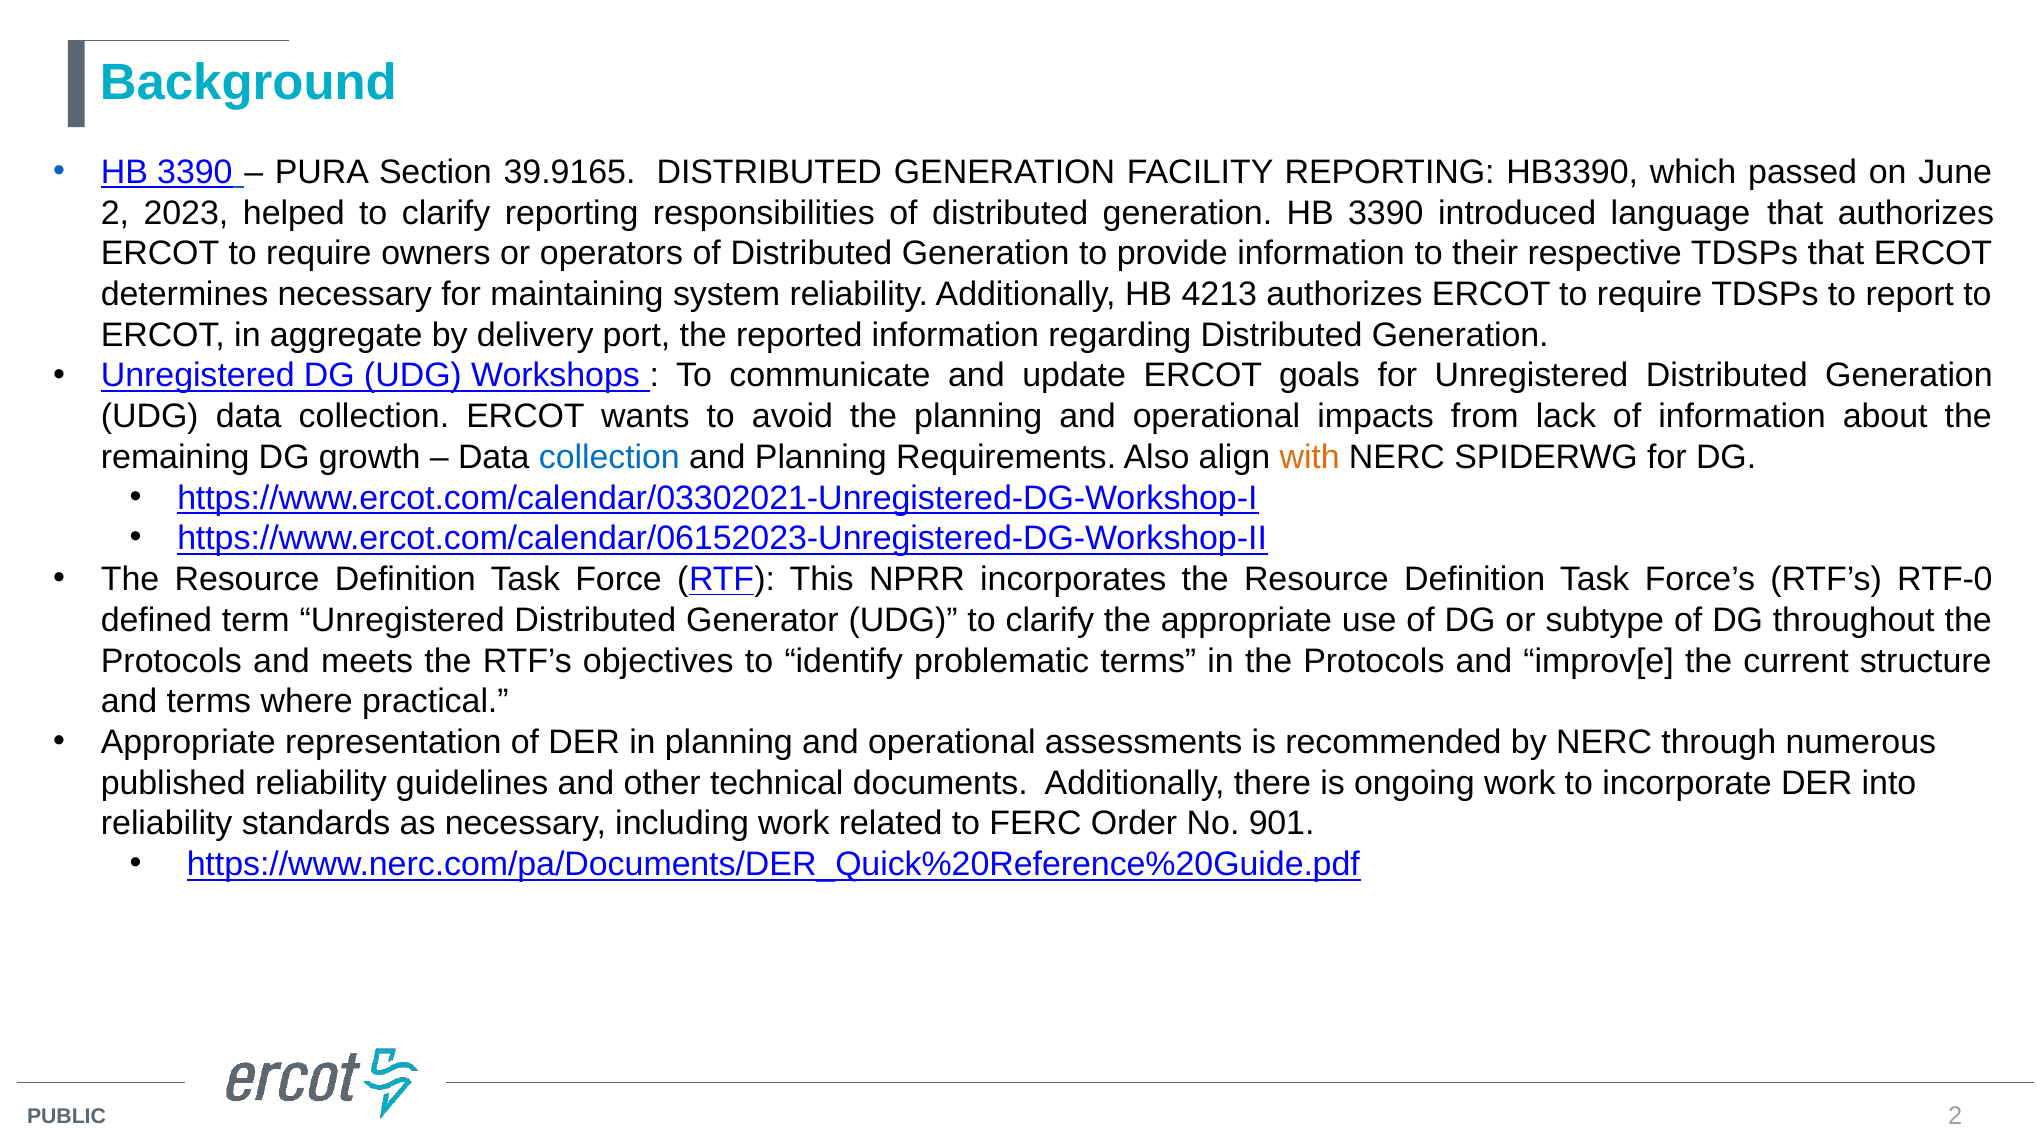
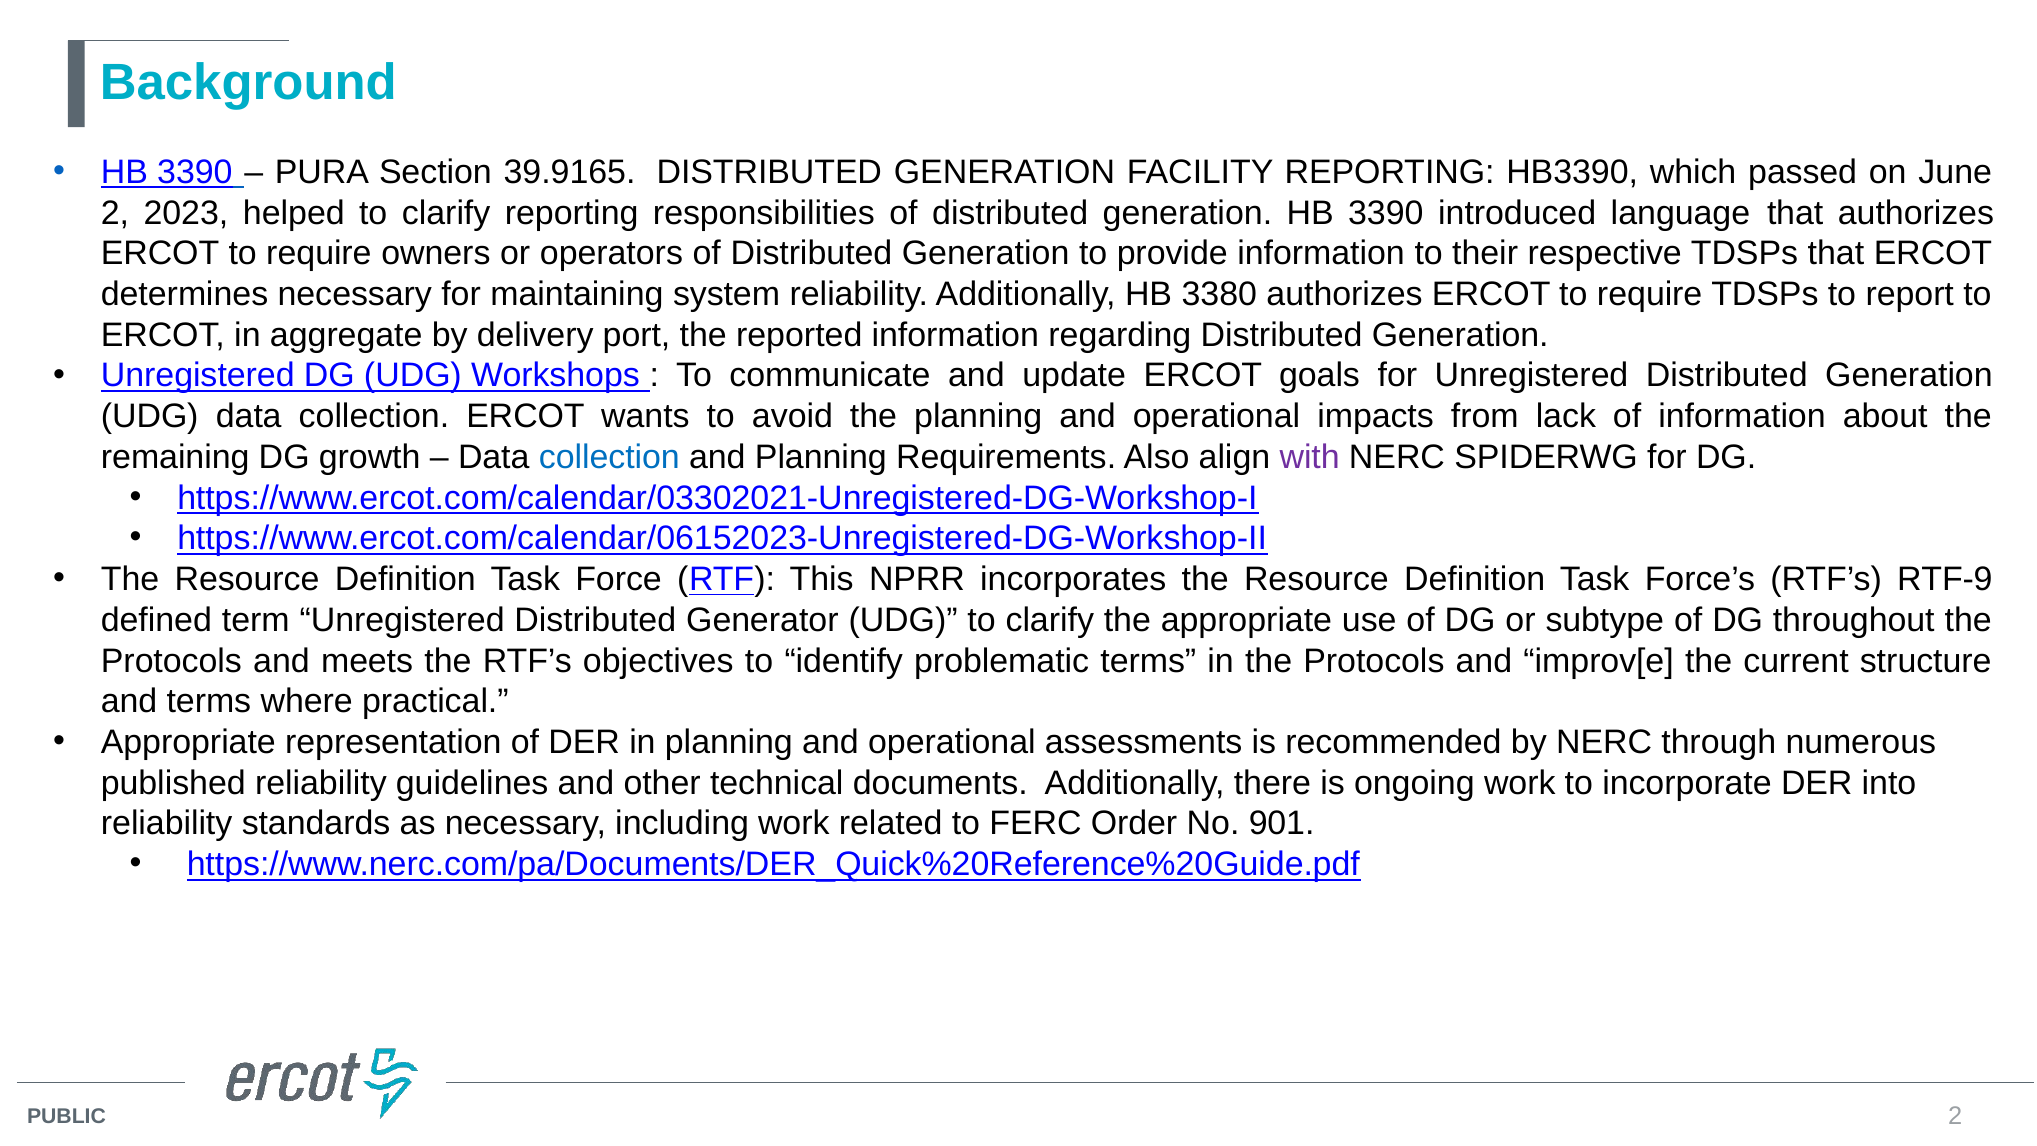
4213: 4213 -> 3380
with colour: orange -> purple
RTF-0: RTF-0 -> RTF-9
